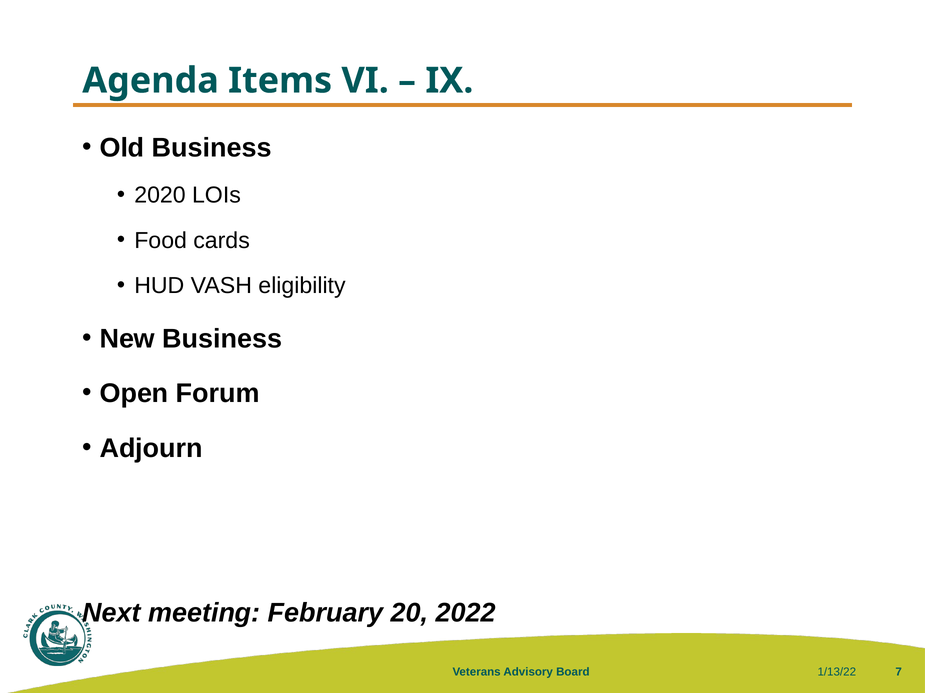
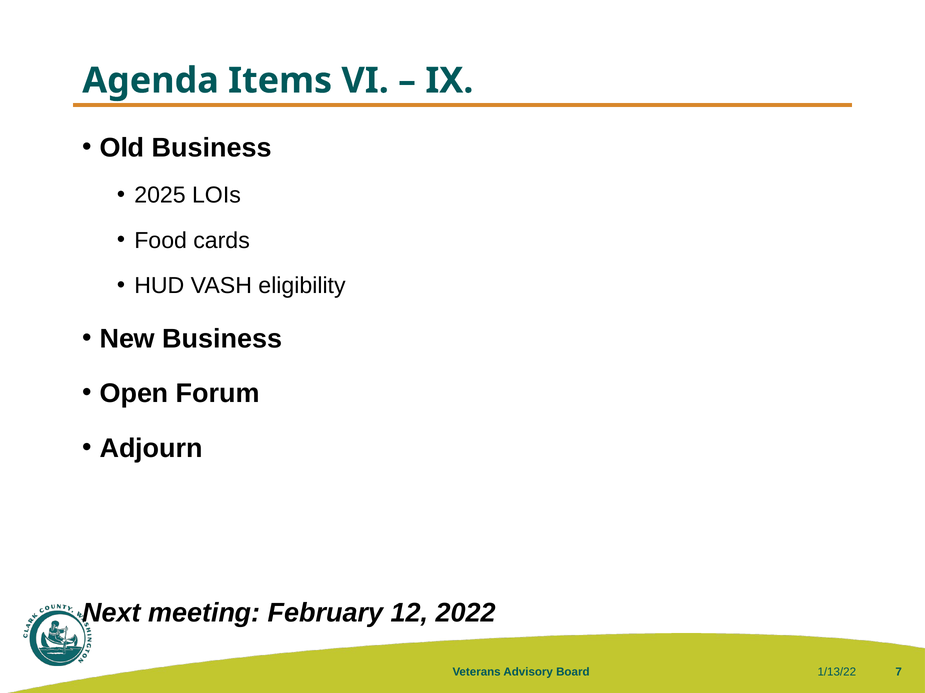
2020: 2020 -> 2025
20: 20 -> 12
